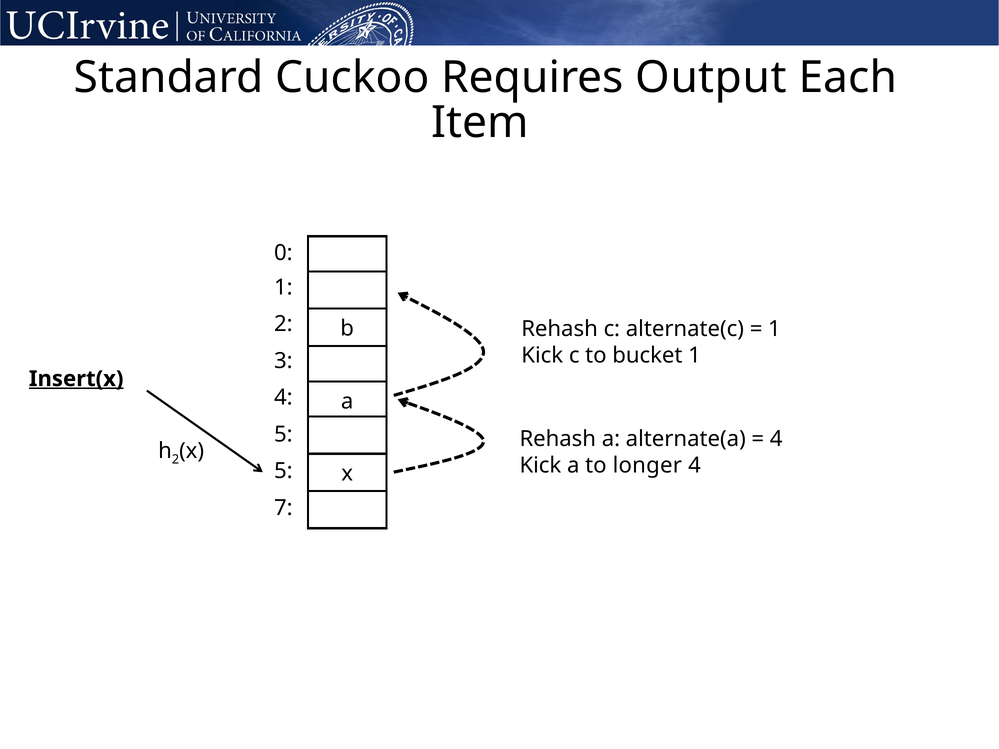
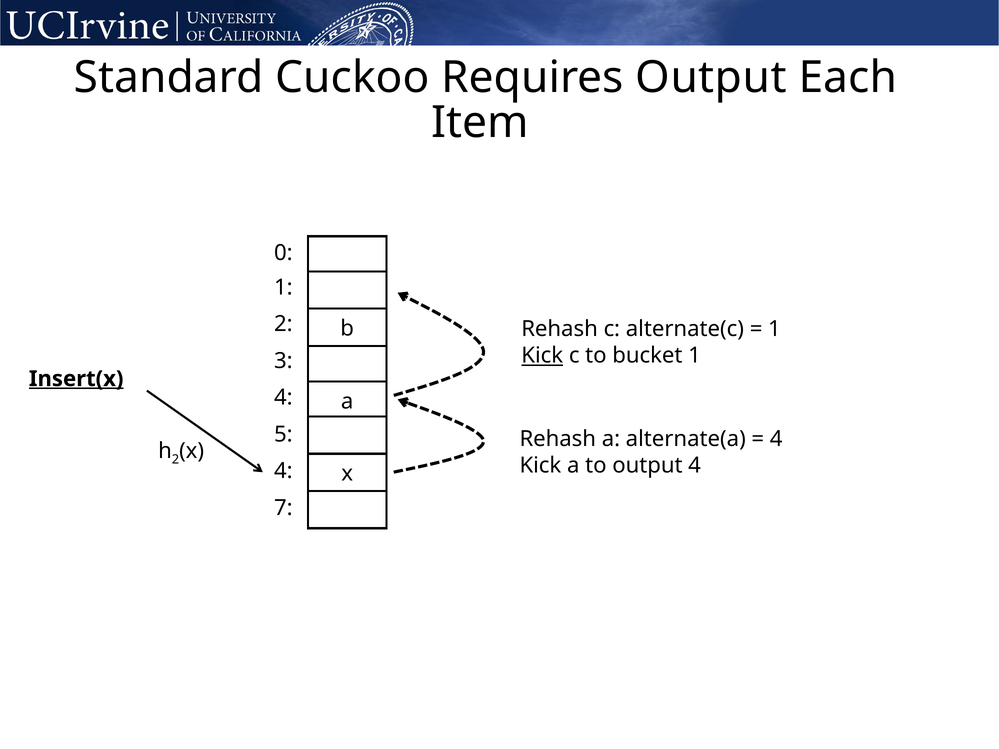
Kick at (542, 356) underline: none -> present
to longer: longer -> output
5 at (283, 471): 5 -> 4
